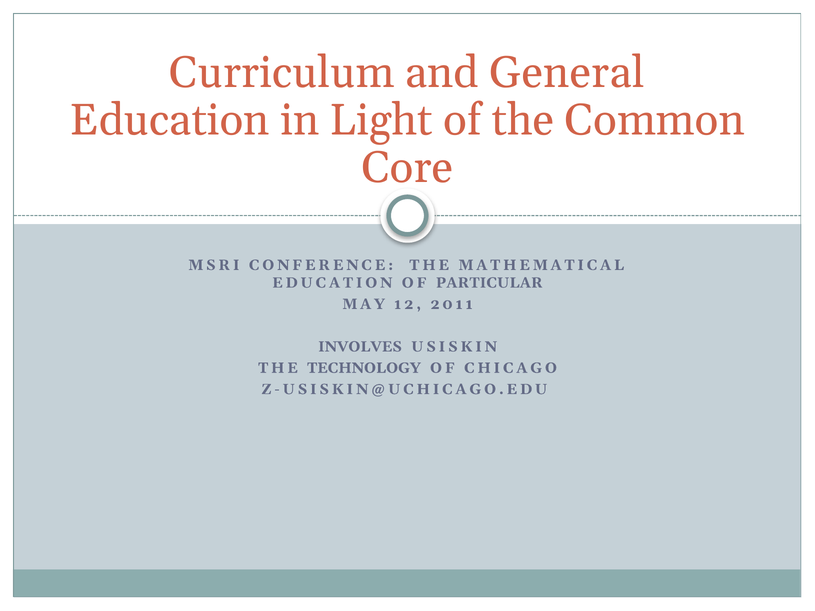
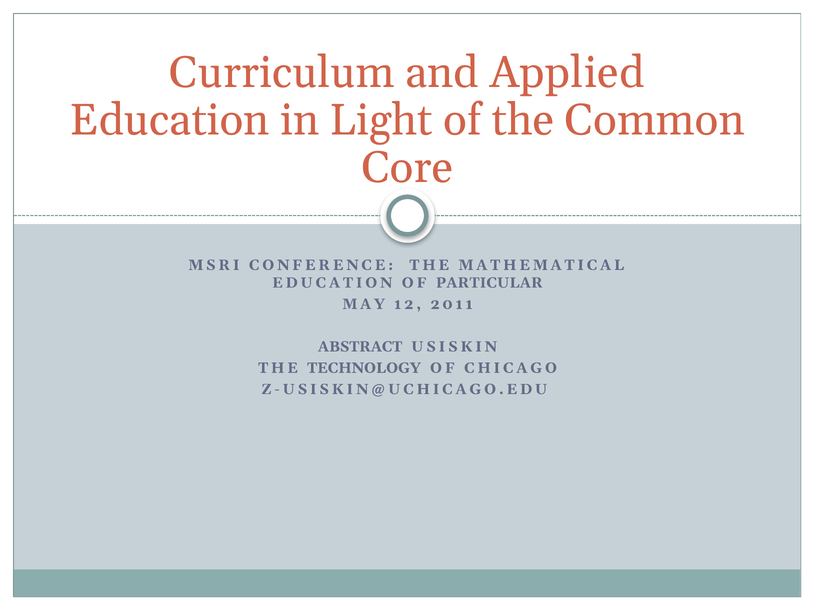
General: General -> Applied
INVOLVES: INVOLVES -> ABSTRACT
